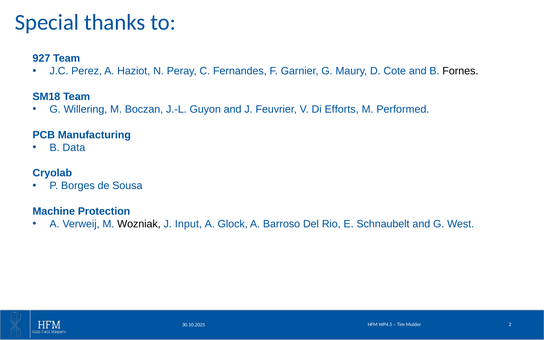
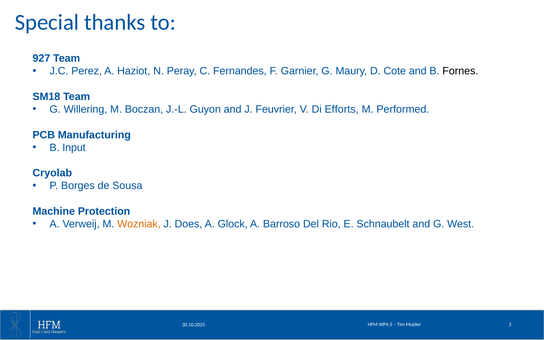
Data: Data -> Input
Wozniak colour: black -> orange
Input: Input -> Does
